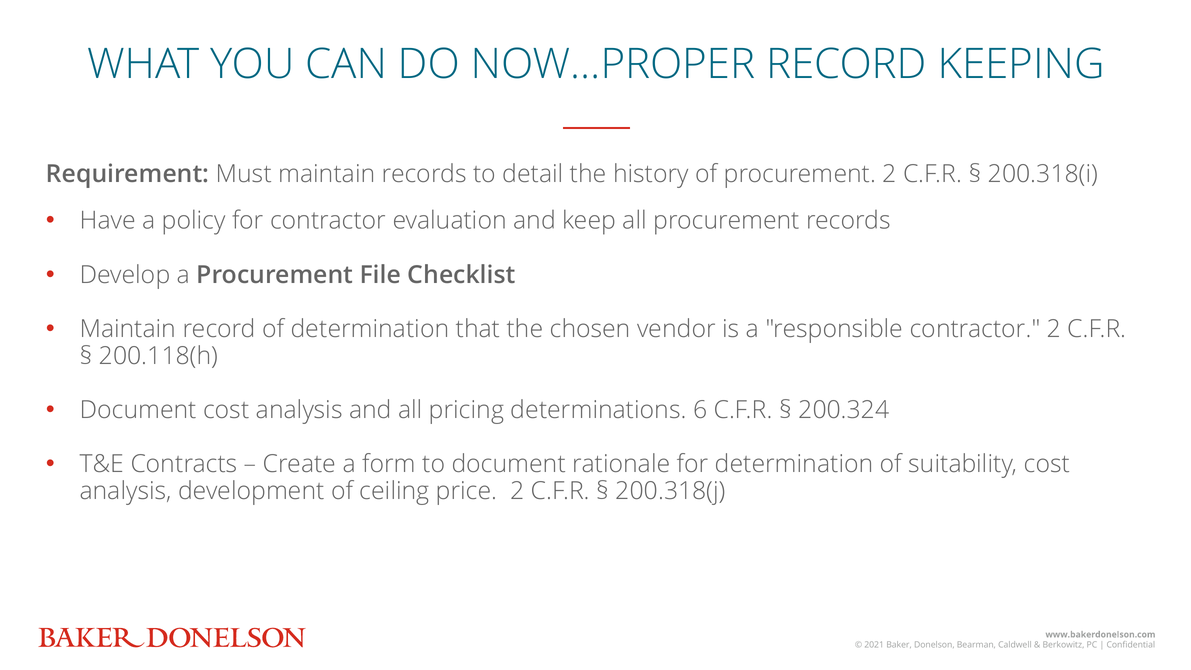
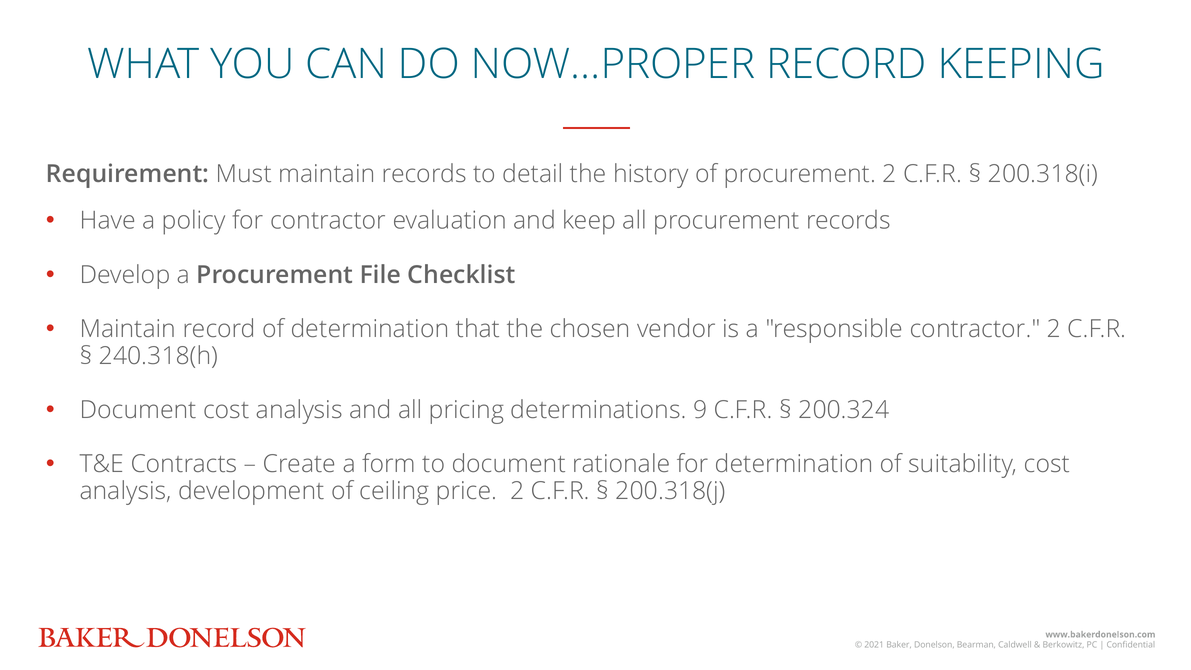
200.118(h: 200.118(h -> 240.318(h
6: 6 -> 9
